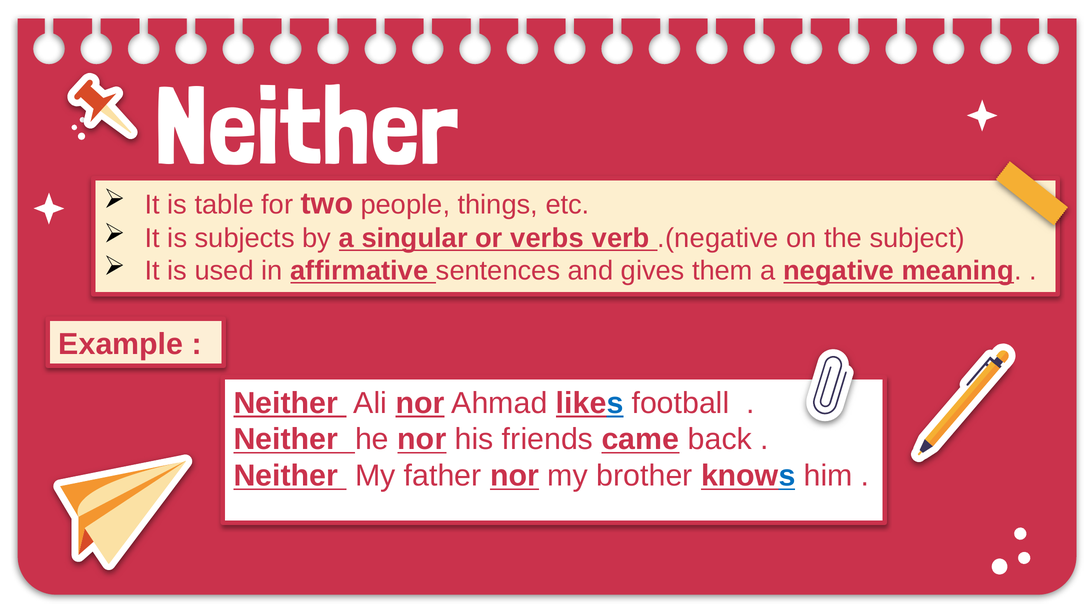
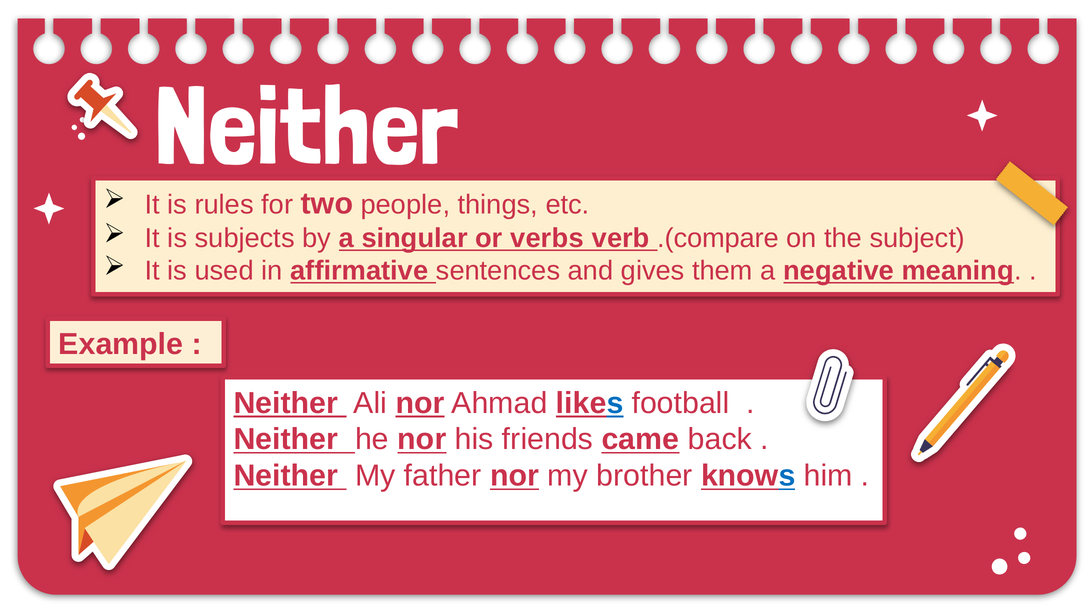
table: table -> rules
.(negative: .(negative -> .(compare
